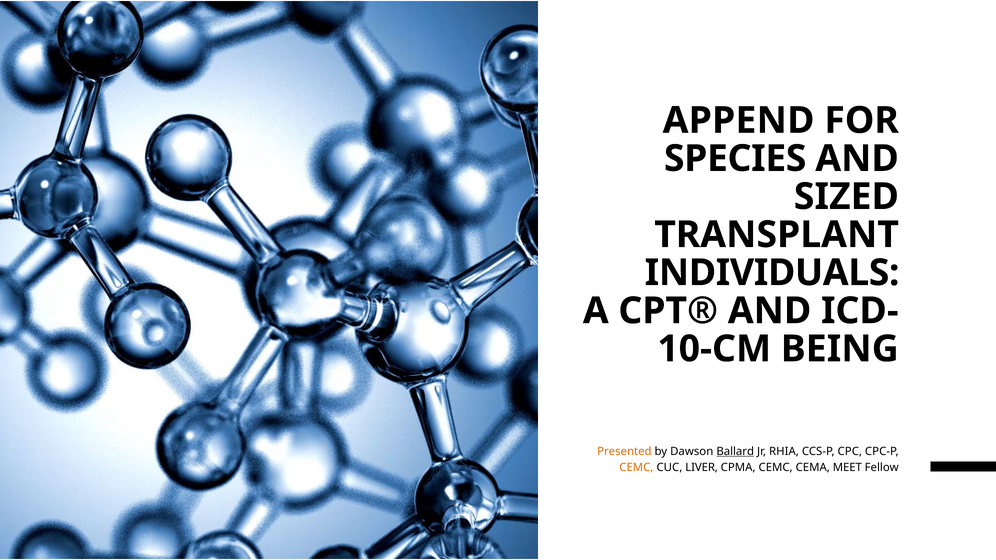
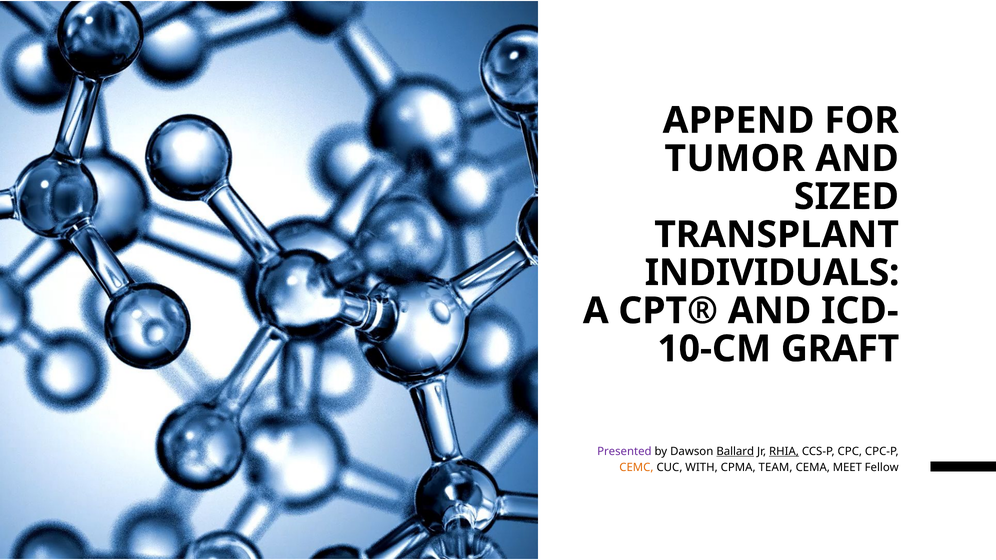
SPECIES: SPECIES -> TUMOR
BEING: BEING -> GRAFT
Presented colour: orange -> purple
RHIA underline: none -> present
LIVER: LIVER -> WITH
CPMA CEMC: CEMC -> TEAM
